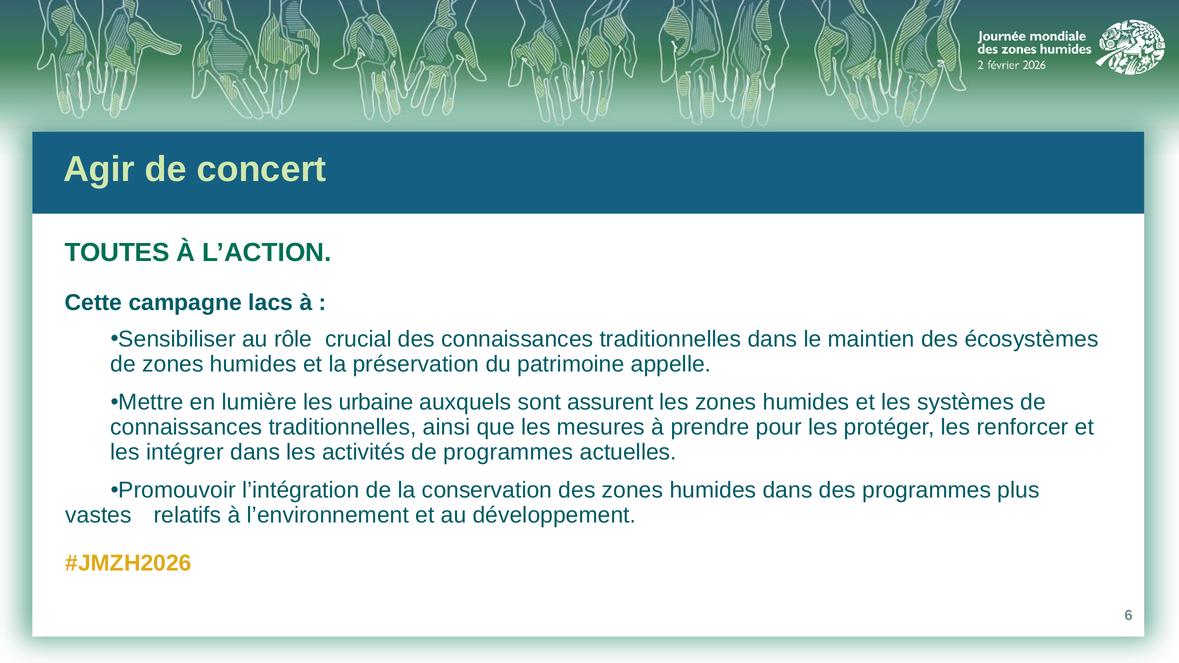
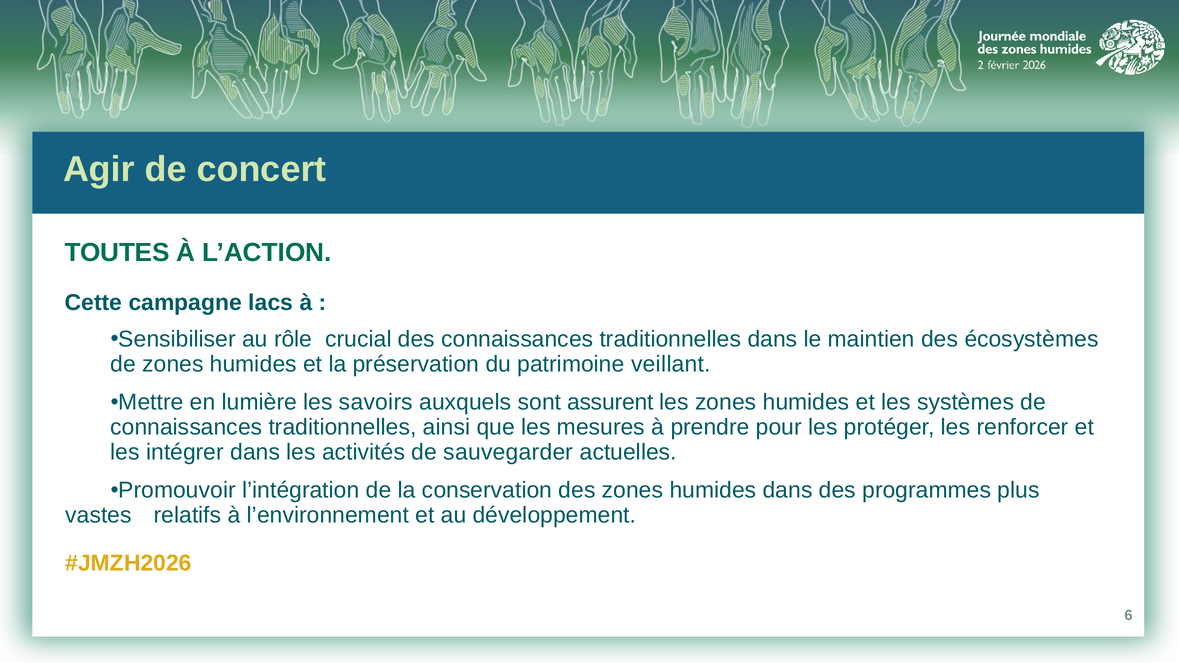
appelle: appelle -> veillant
urbaine: urbaine -> savoirs
de programmes: programmes -> sauvegarder
